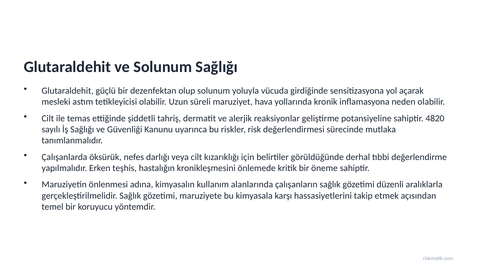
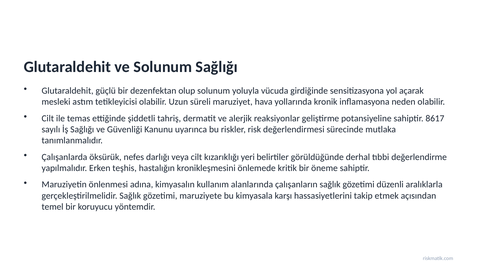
4820: 4820 -> 8617
için: için -> yeri
